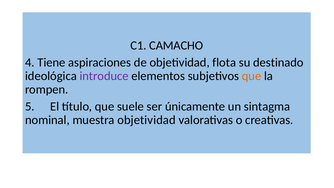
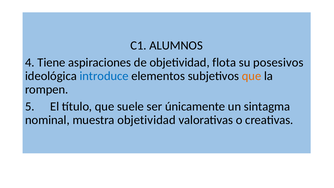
CAMACHO: CAMACHO -> ALUMNOS
destinado: destinado -> posesivos
introduce colour: purple -> blue
